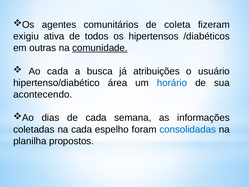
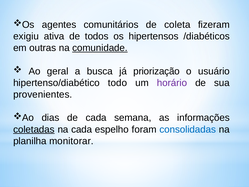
Ao cada: cada -> geral
atribuições: atribuições -> priorização
área: área -> todo
horário colour: blue -> purple
acontecendo: acontecendo -> provenientes
coletadas underline: none -> present
propostos: propostos -> monitorar
